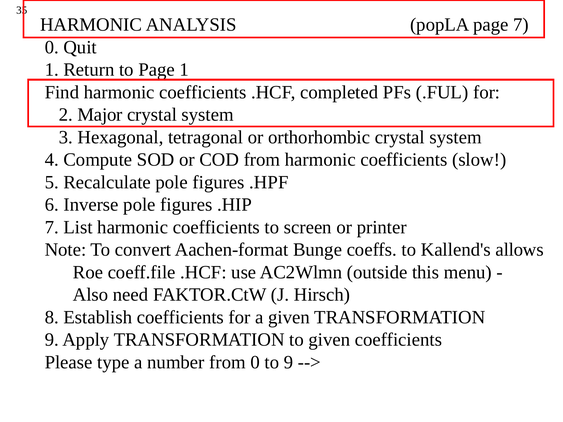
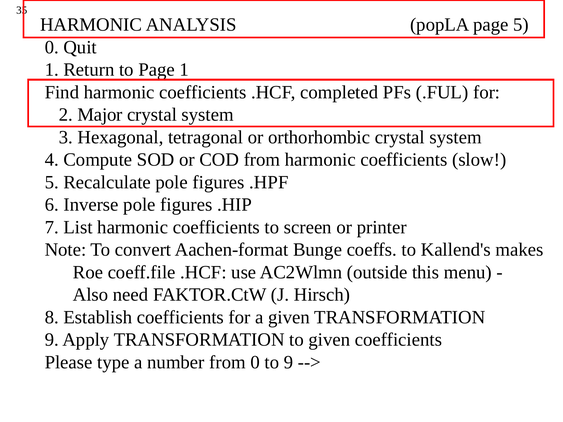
page 7: 7 -> 5
allows: allows -> makes
